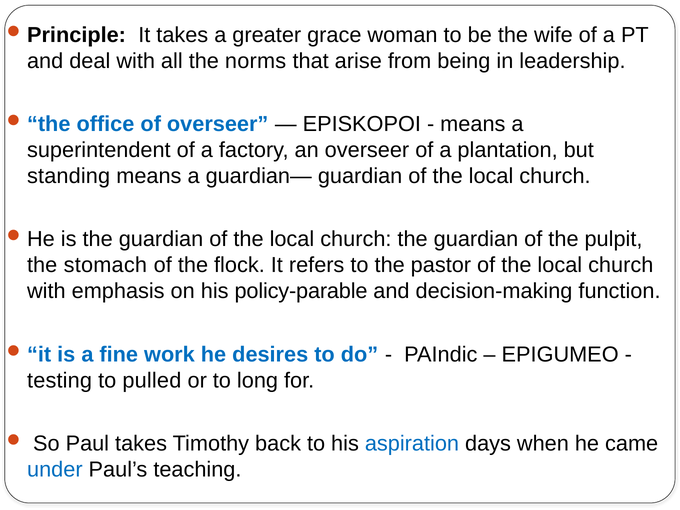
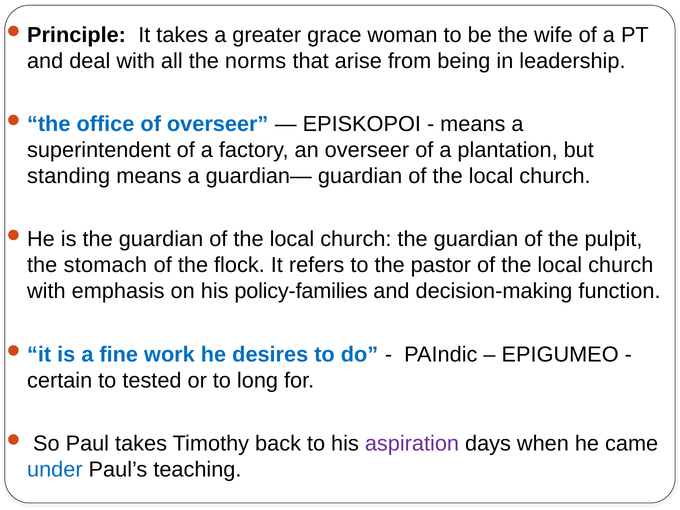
policy-parable: policy-parable -> policy-families
testing: testing -> certain
pulled: pulled -> tested
aspiration colour: blue -> purple
